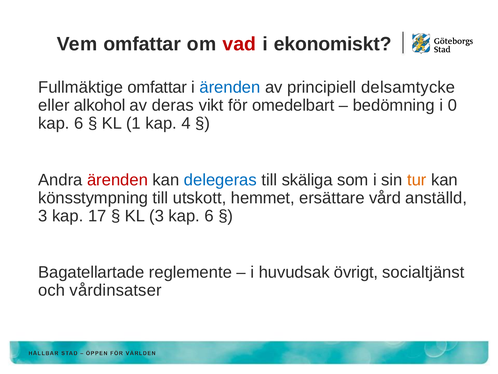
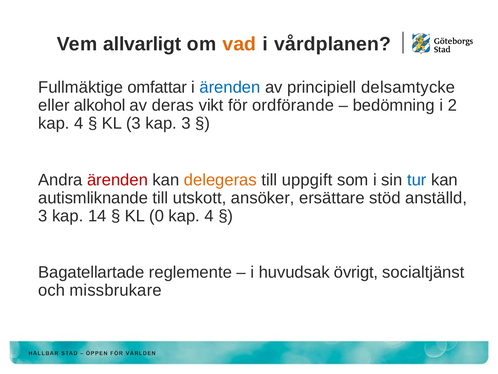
Vem omfattar: omfattar -> allvarligt
vad colour: red -> orange
ekonomiskt: ekonomiskt -> vårdplanen
omedelbart: omedelbart -> ordförande
0: 0 -> 2
6 at (79, 123): 6 -> 4
KL 1: 1 -> 3
kap 4: 4 -> 3
delegeras colour: blue -> orange
skäliga: skäliga -> uppgift
tur colour: orange -> blue
könsstympning: könsstympning -> autismliknande
hemmet: hemmet -> ansöker
vård: vård -> stöd
17: 17 -> 14
KL 3: 3 -> 0
6 at (209, 216): 6 -> 4
vårdinsatser: vårdinsatser -> missbrukare
